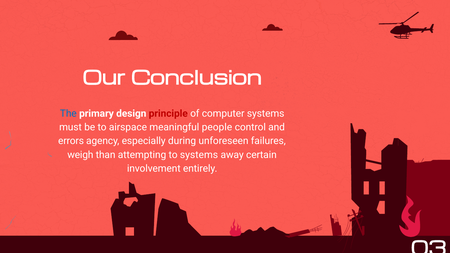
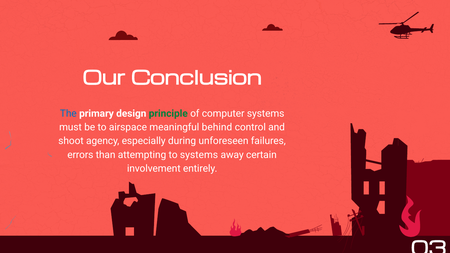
principle colour: red -> green
people: people -> behind
errors: errors -> shoot
weigh: weigh -> errors
